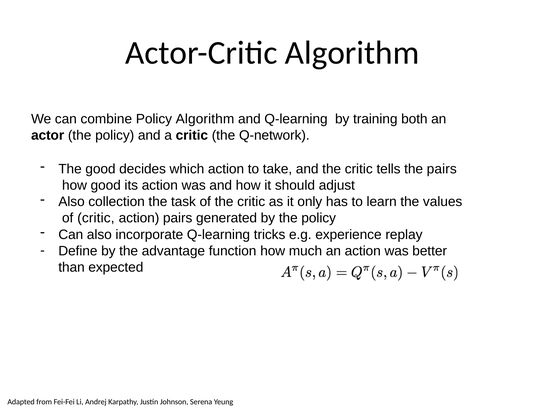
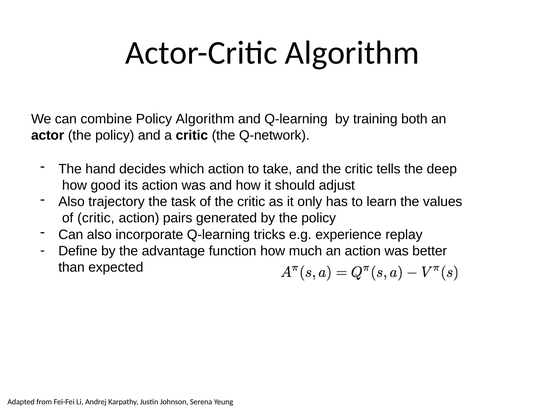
The good: good -> hand
the pairs: pairs -> deep
collection: collection -> trajectory
